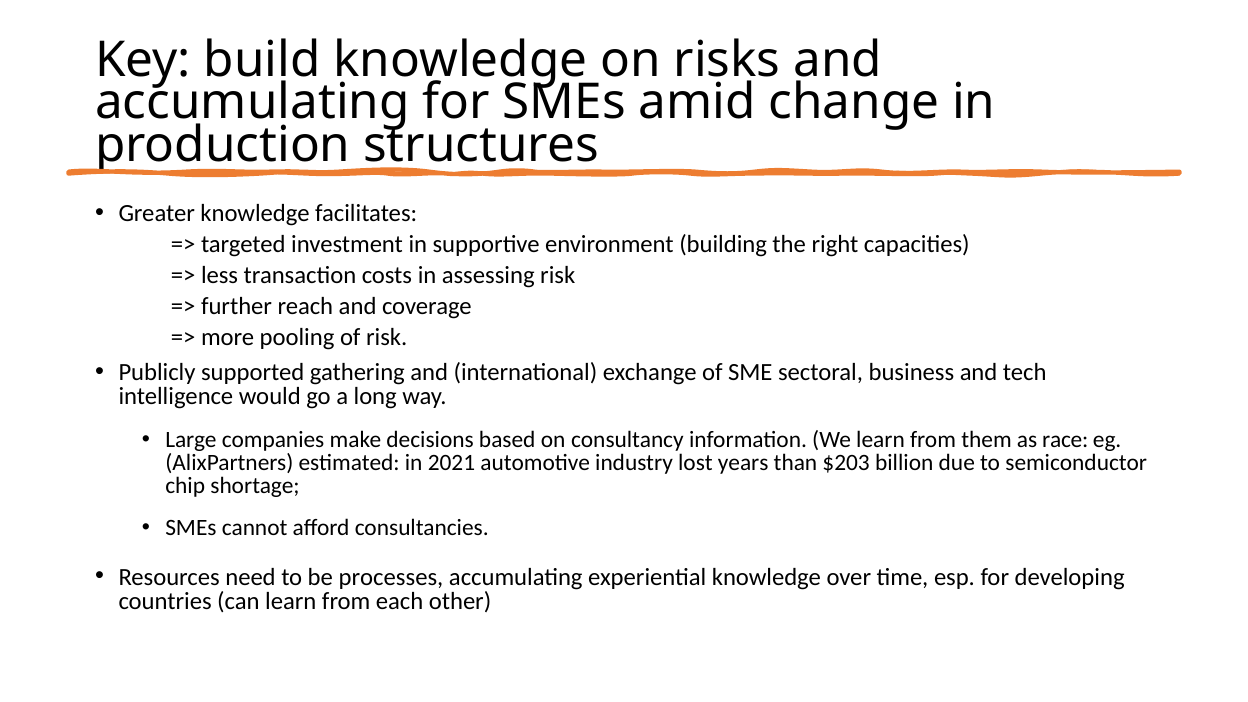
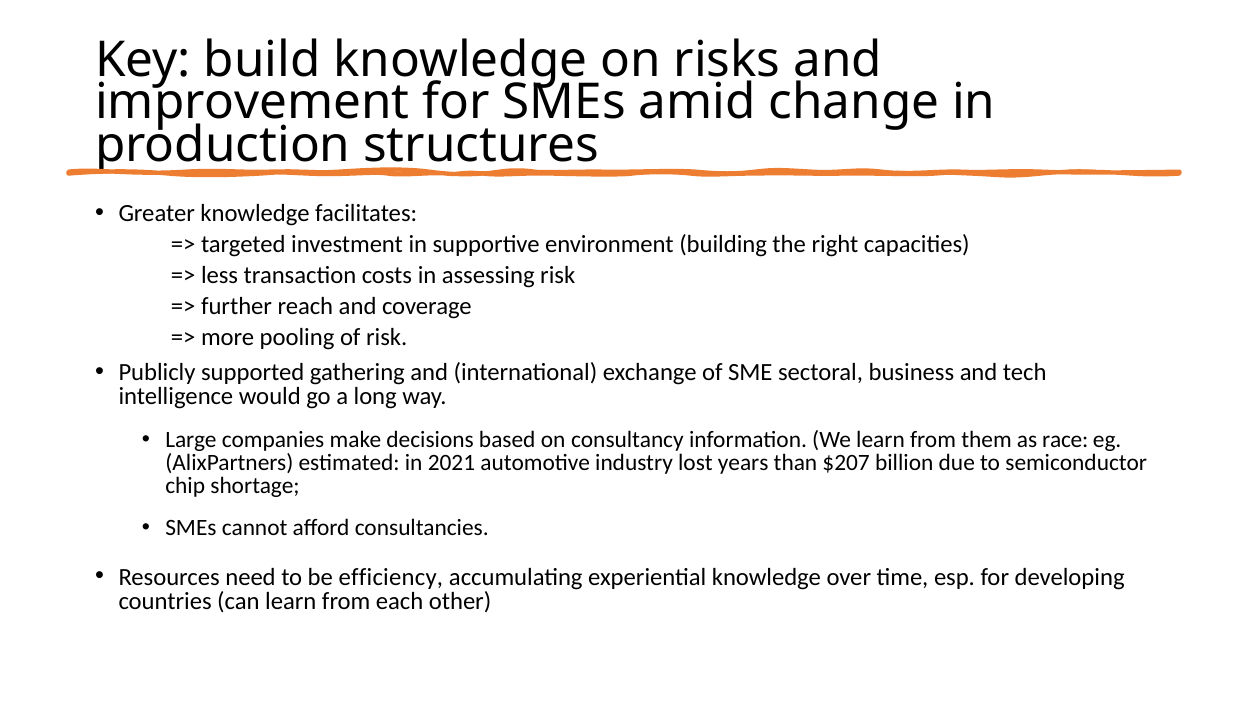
accumulating at (252, 103): accumulating -> improvement
$203: $203 -> $207
processes: processes -> efficiency
